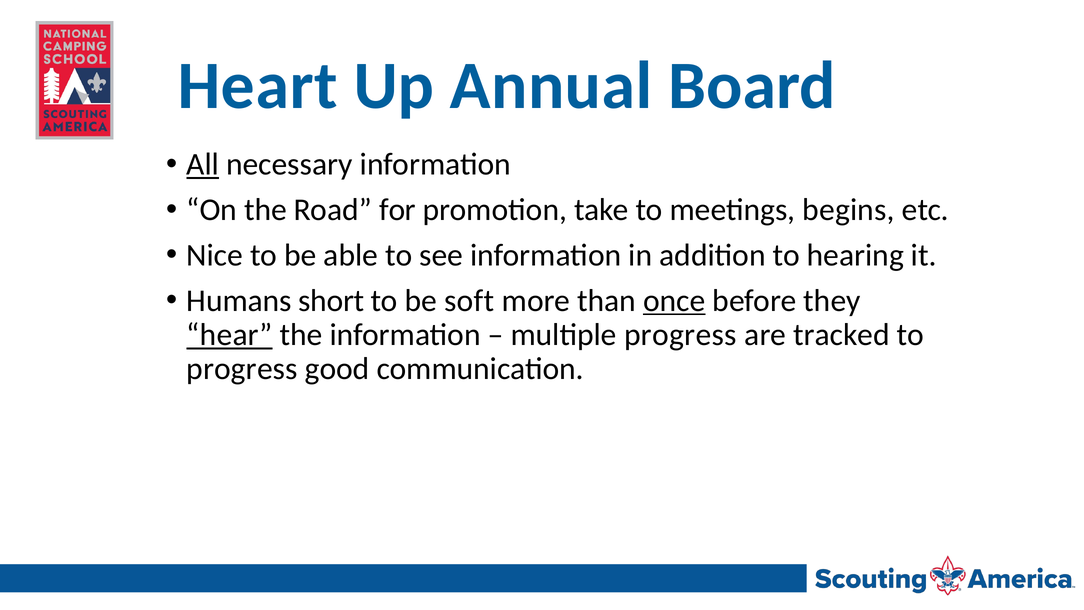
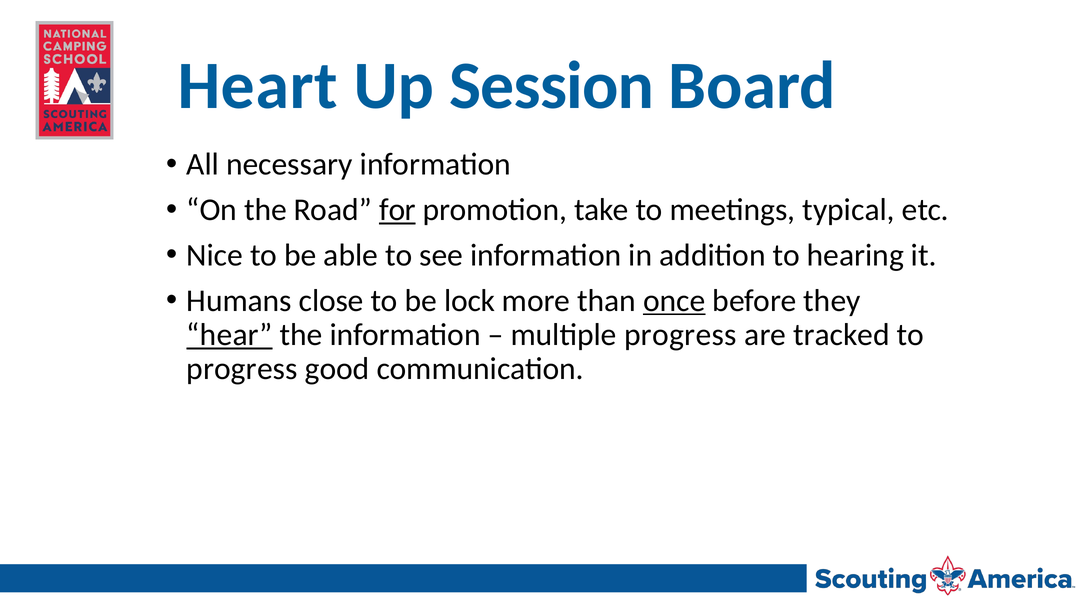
Annual: Annual -> Session
All underline: present -> none
for underline: none -> present
begins: begins -> typical
short: short -> close
soft: soft -> lock
